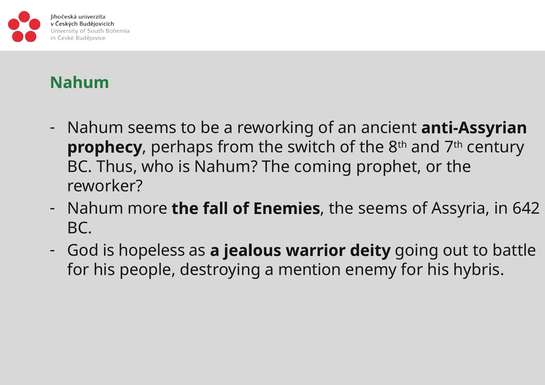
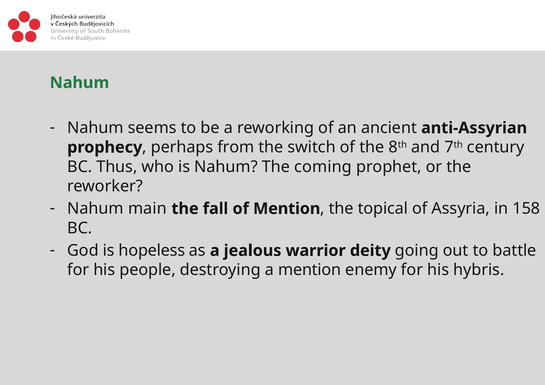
more: more -> main
of Enemies: Enemies -> Mention
the seems: seems -> topical
642: 642 -> 158
